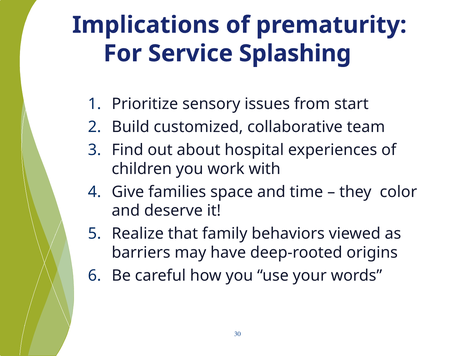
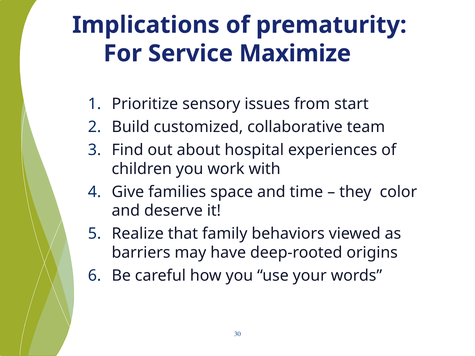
Splashing: Splashing -> Maximize
